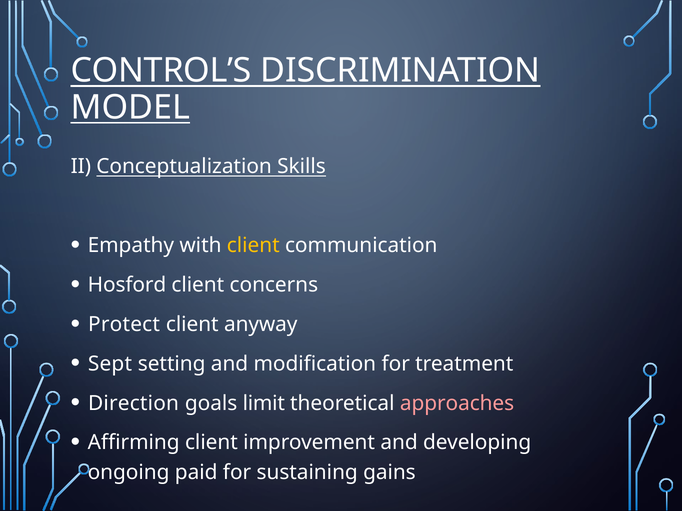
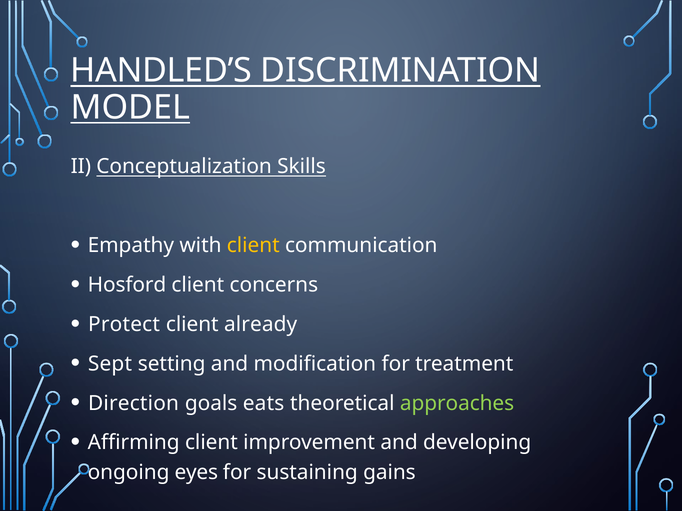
CONTROL’S: CONTROL’S -> HANDLED’S
anyway: anyway -> already
limit: limit -> eats
approaches colour: pink -> light green
paid: paid -> eyes
